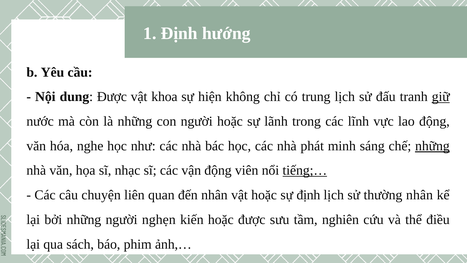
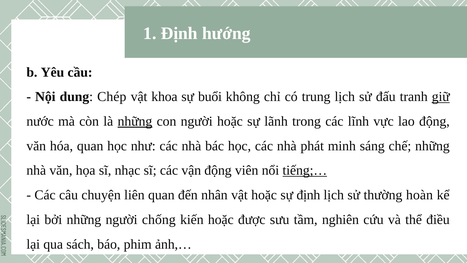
dung Được: Được -> Chép
hiện: hiện -> buổi
những at (135, 121) underline: none -> present
hóa nghe: nghe -> quan
những at (432, 146) underline: present -> none
thường nhân: nhân -> hoàn
nghẹn: nghẹn -> chống
